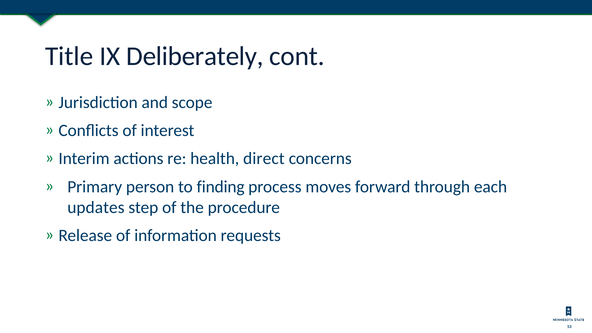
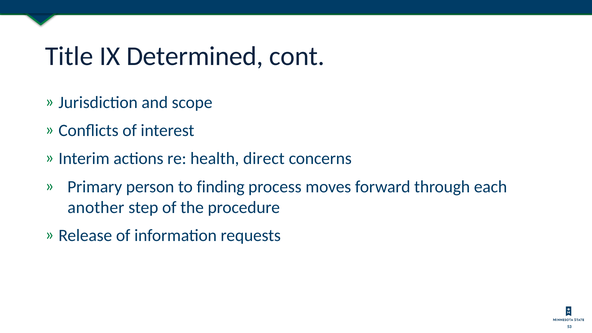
Deliberately: Deliberately -> Determined
updates: updates -> another
